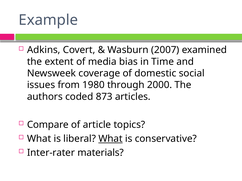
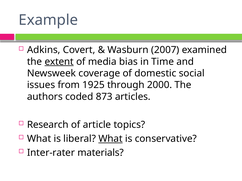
extent underline: none -> present
1980: 1980 -> 1925
Compare: Compare -> Research
